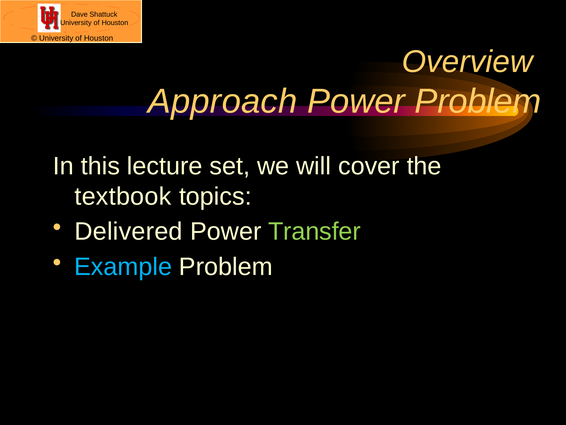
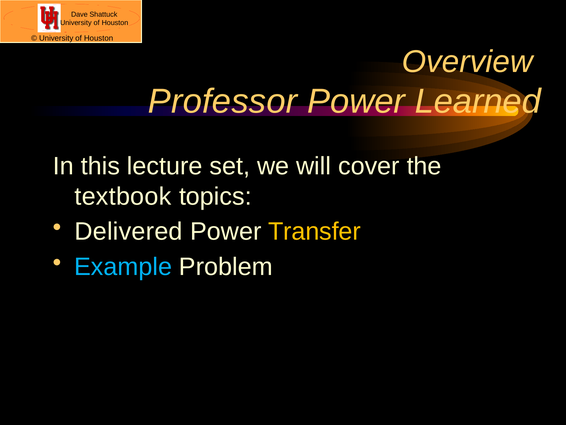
Approach: Approach -> Professor
Power Problem: Problem -> Learned
Transfer colour: light green -> yellow
